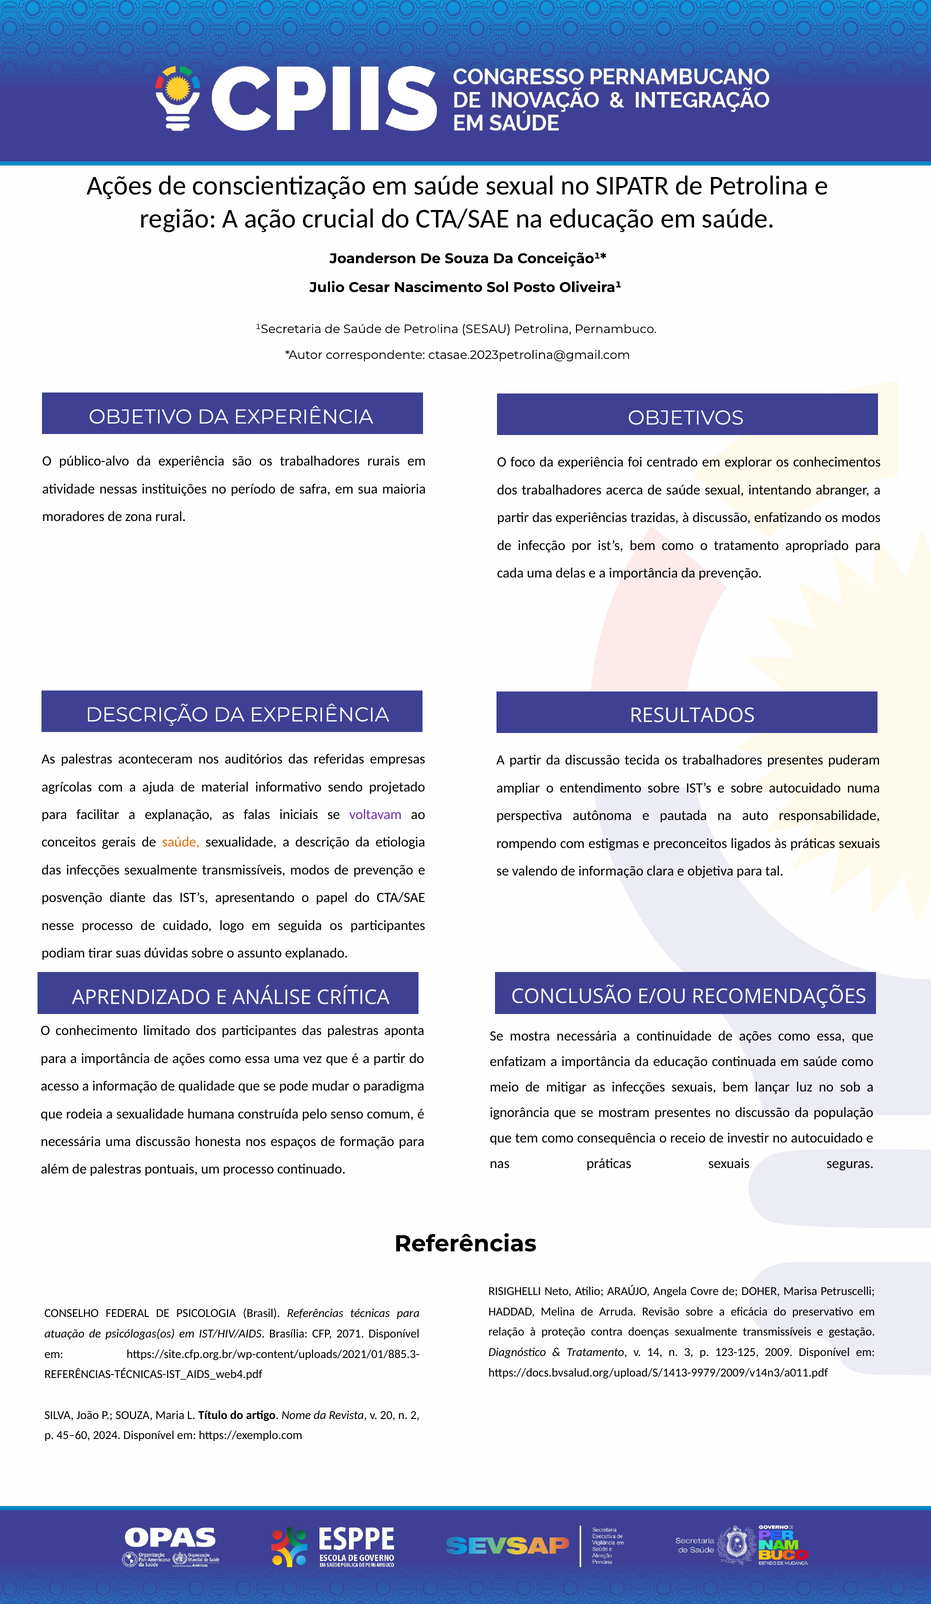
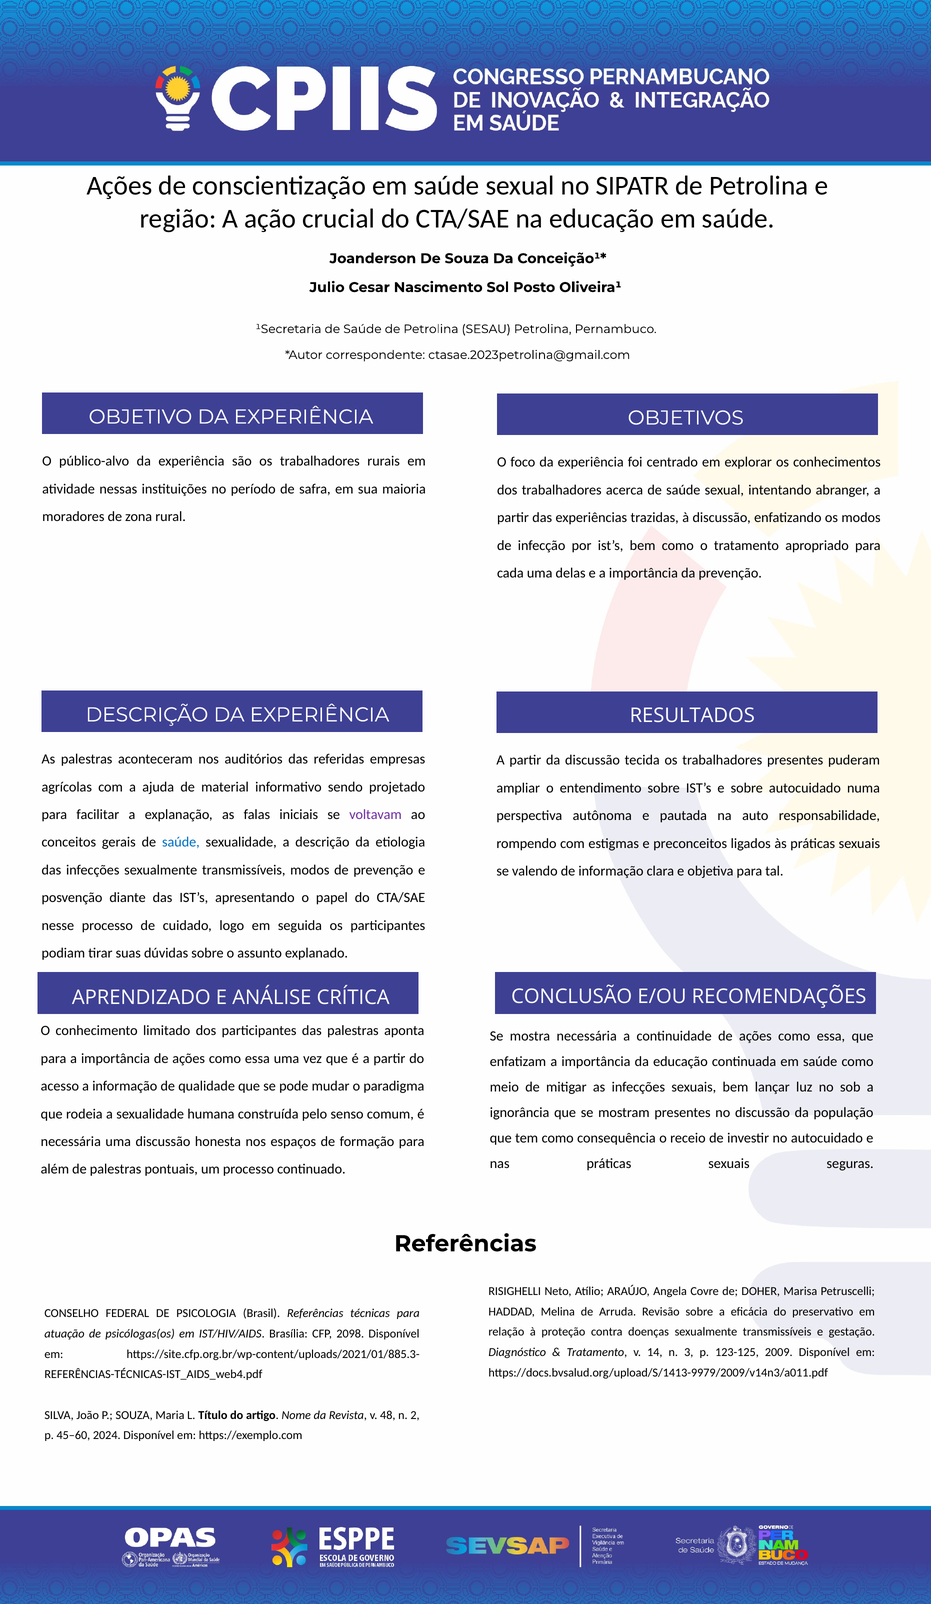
saúde at (181, 842) colour: orange -> blue
2071: 2071 -> 2098
20: 20 -> 48
